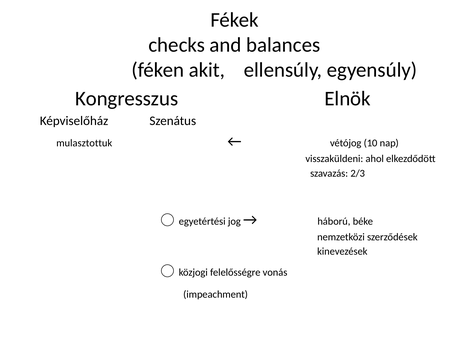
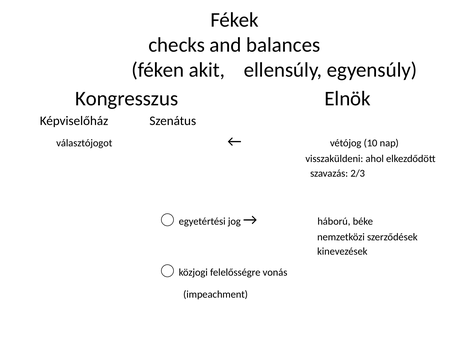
mulasztottuk: mulasztottuk -> választójogot
